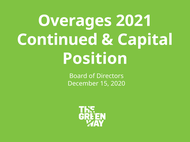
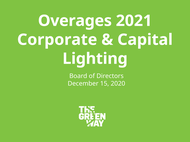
Continued: Continued -> Corporate
Position: Position -> Lighting
